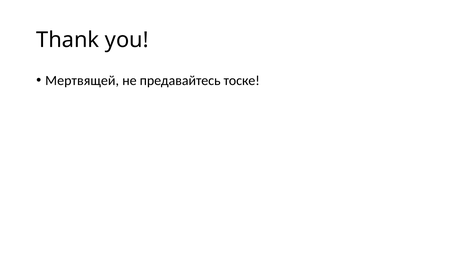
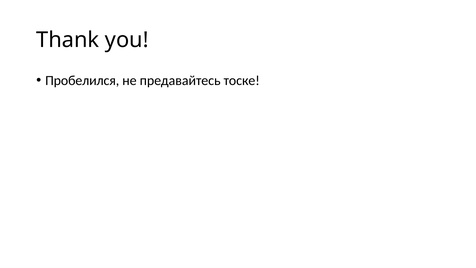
Мертвящей: Мертвящей -> Пробелился
